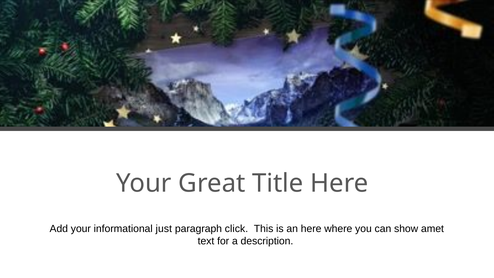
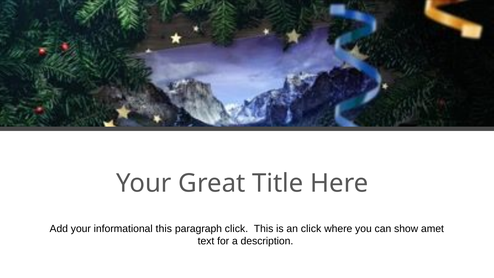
informational just: just -> this
an here: here -> click
